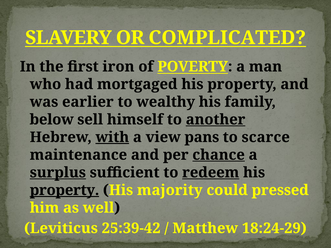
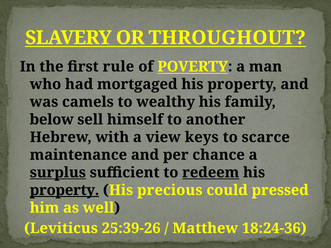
COMPLICATED: COMPLICATED -> THROUGHOUT
iron: iron -> rule
earlier: earlier -> camels
another underline: present -> none
with underline: present -> none
pans: pans -> keys
chance underline: present -> none
majority: majority -> precious
25:39-42: 25:39-42 -> 25:39-26
18:24-29: 18:24-29 -> 18:24-36
